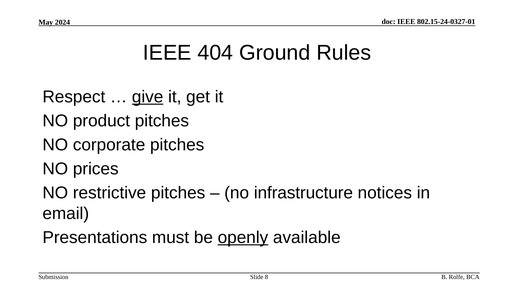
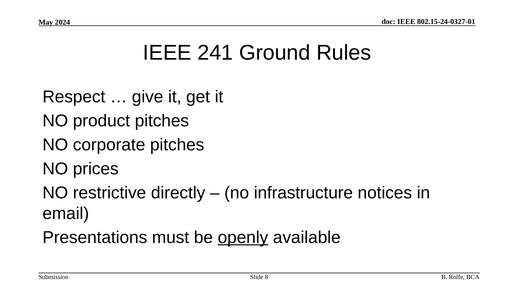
404: 404 -> 241
give underline: present -> none
restrictive pitches: pitches -> directly
